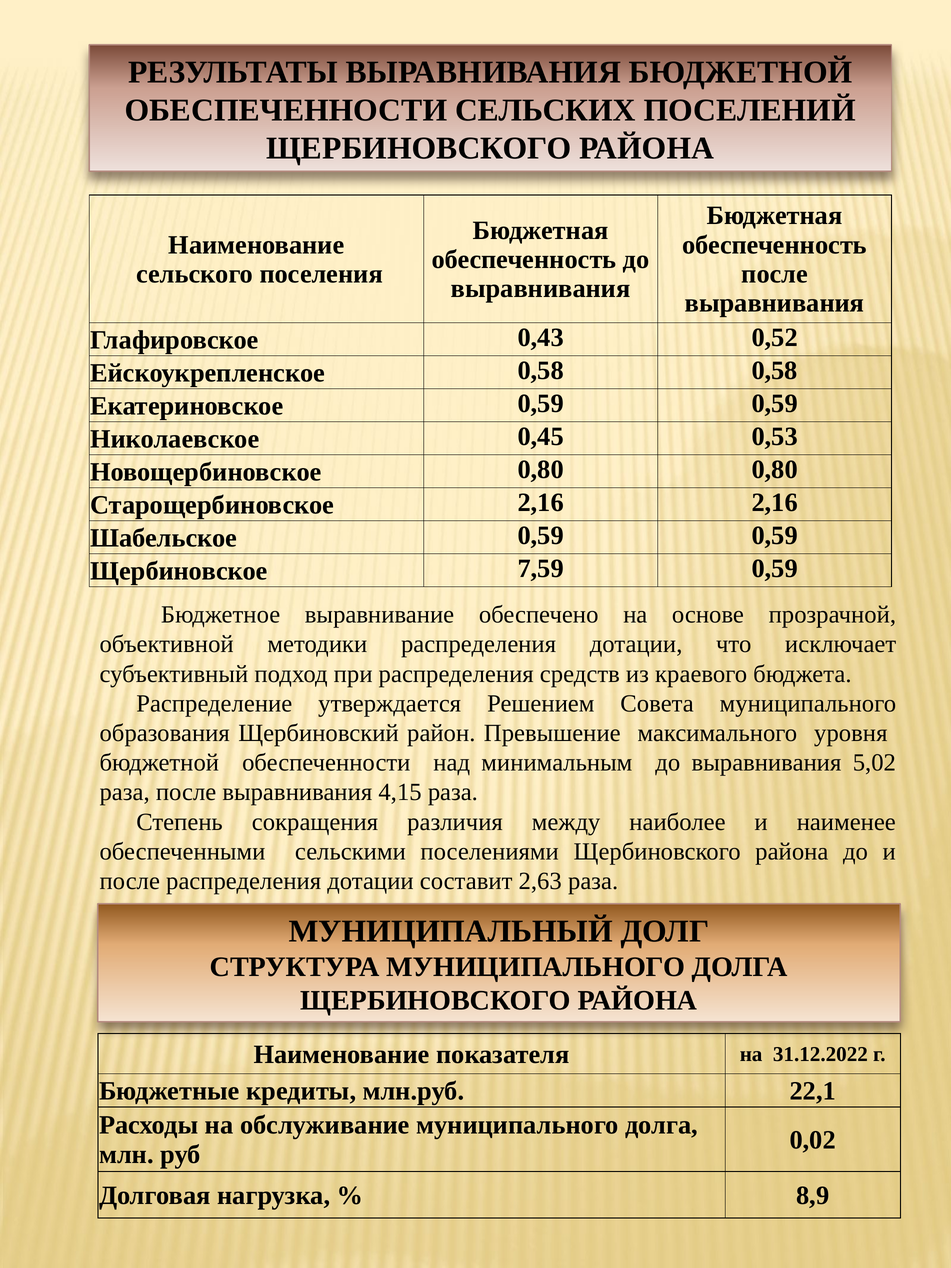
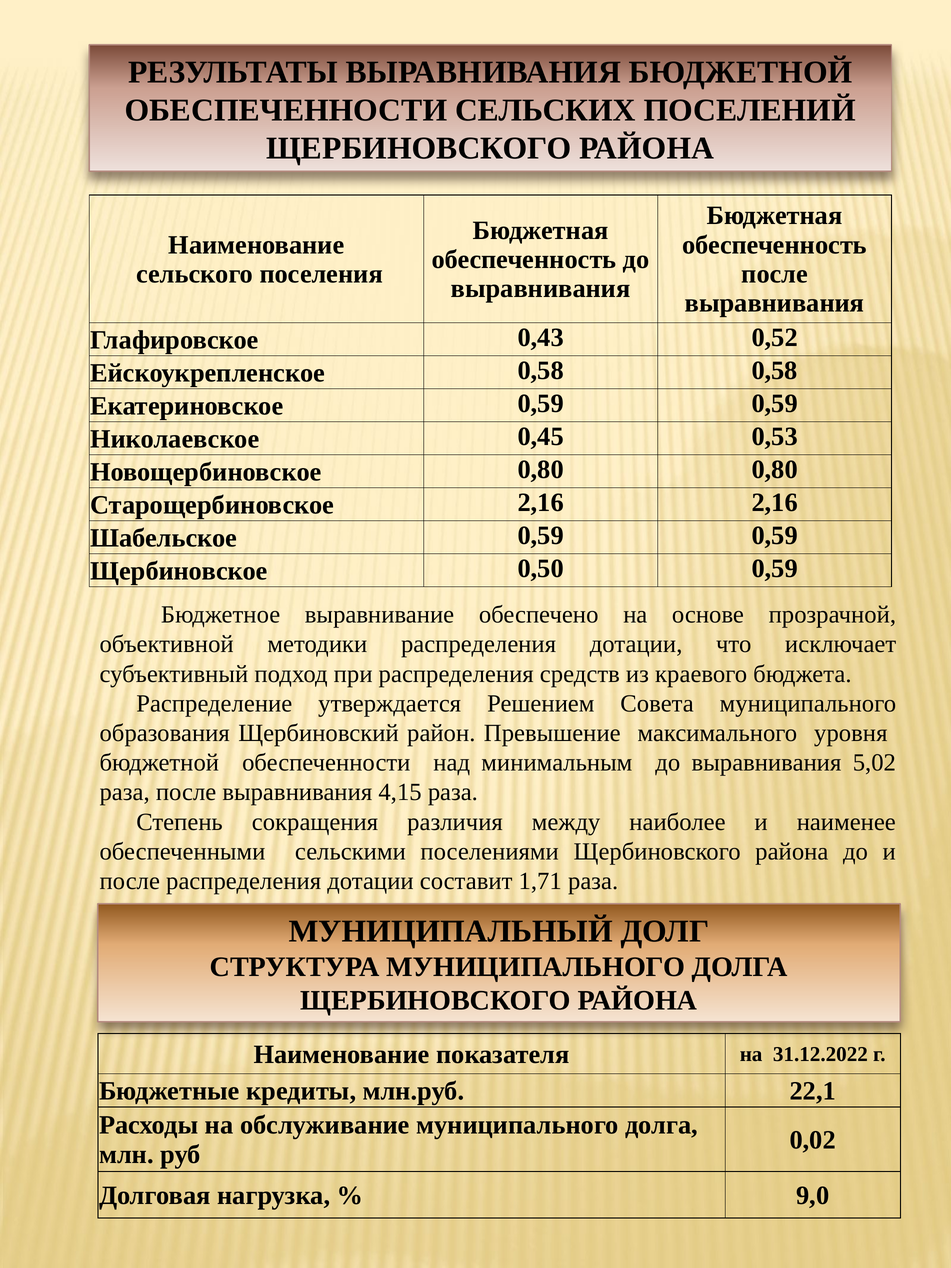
7,59: 7,59 -> 0,50
2,63: 2,63 -> 1,71
8,9: 8,9 -> 9,0
